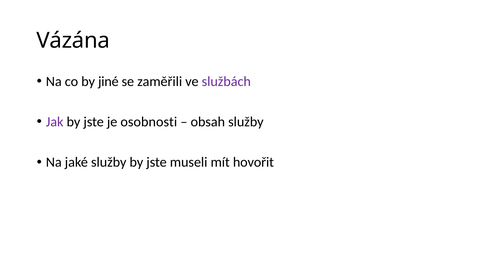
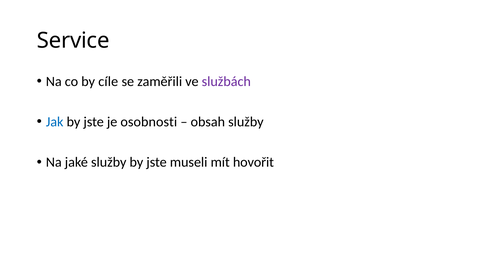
Vázána: Vázána -> Service
jiné: jiné -> cíle
Jak colour: purple -> blue
